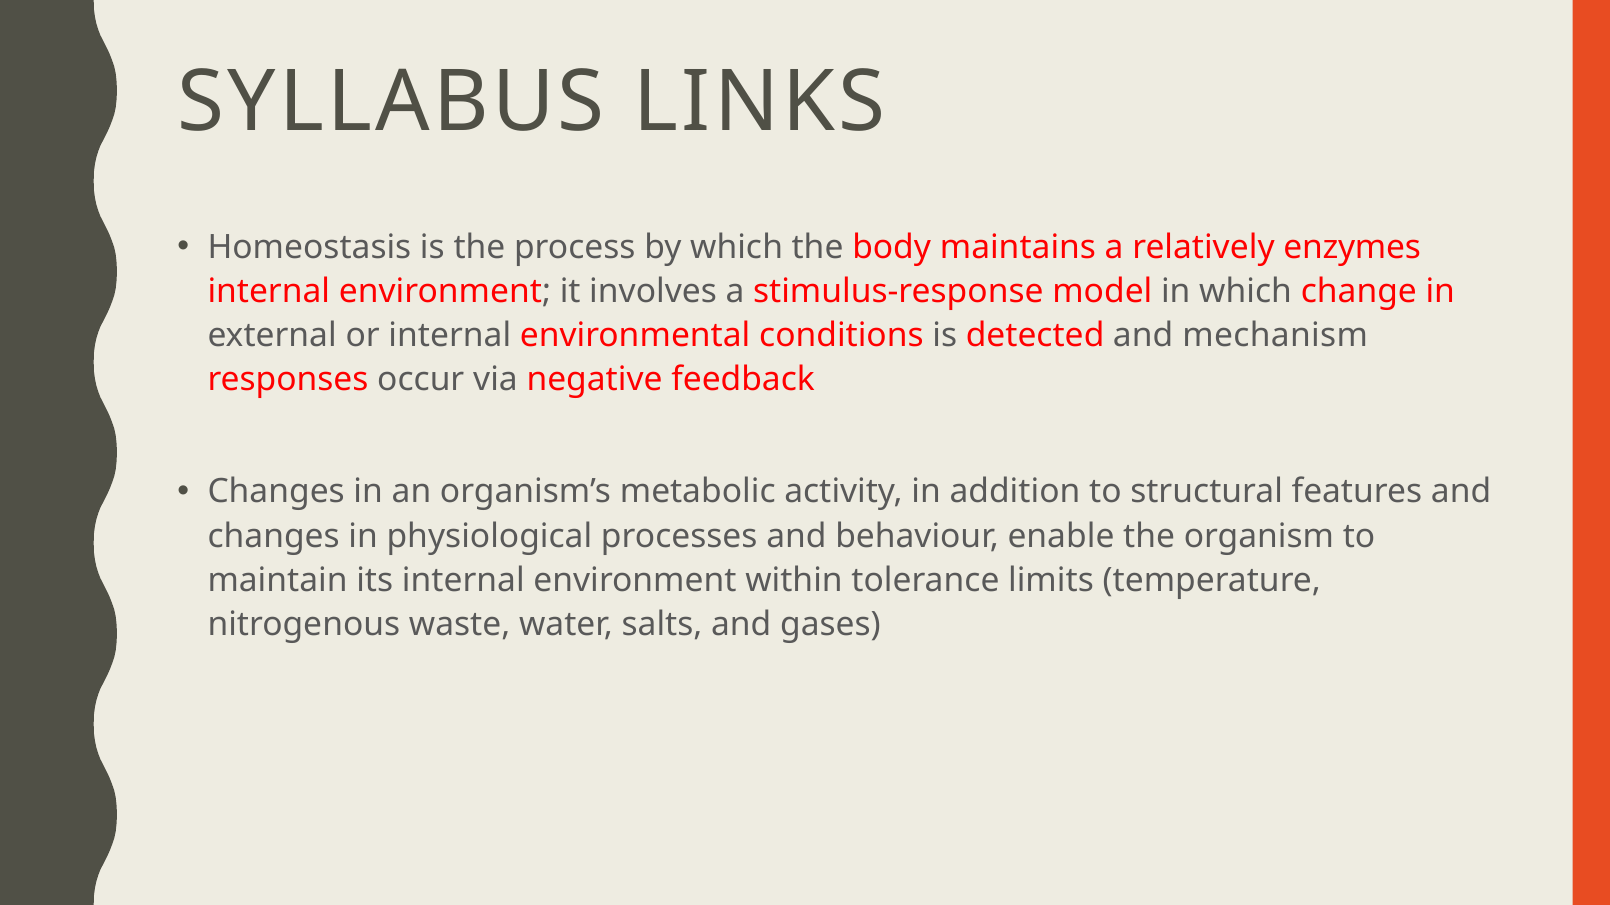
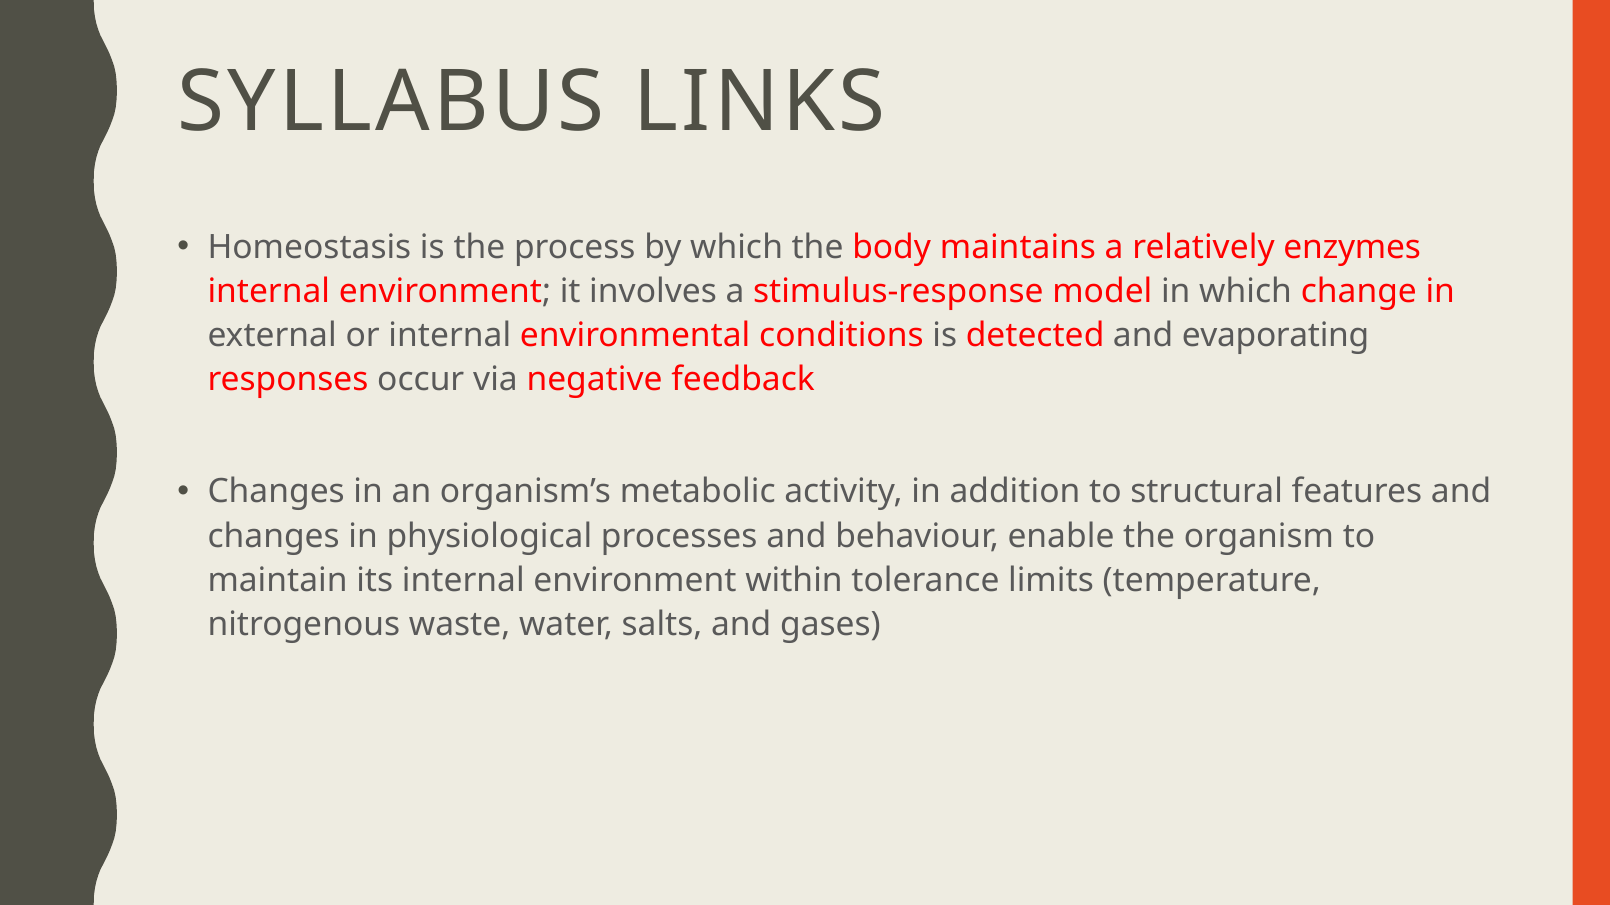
mechanism: mechanism -> evaporating
